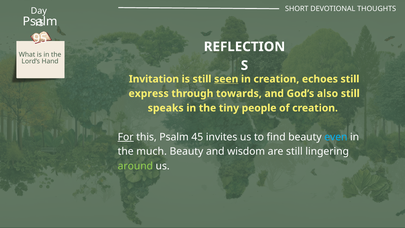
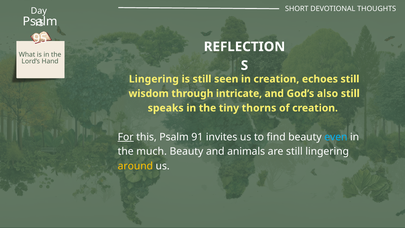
Invitation at (154, 79): Invitation -> Lingering
seen underline: present -> none
express: express -> wisdom
towards: towards -> intricate
people: people -> thorns
45: 45 -> 91
wisdom: wisdom -> animals
around colour: light green -> yellow
